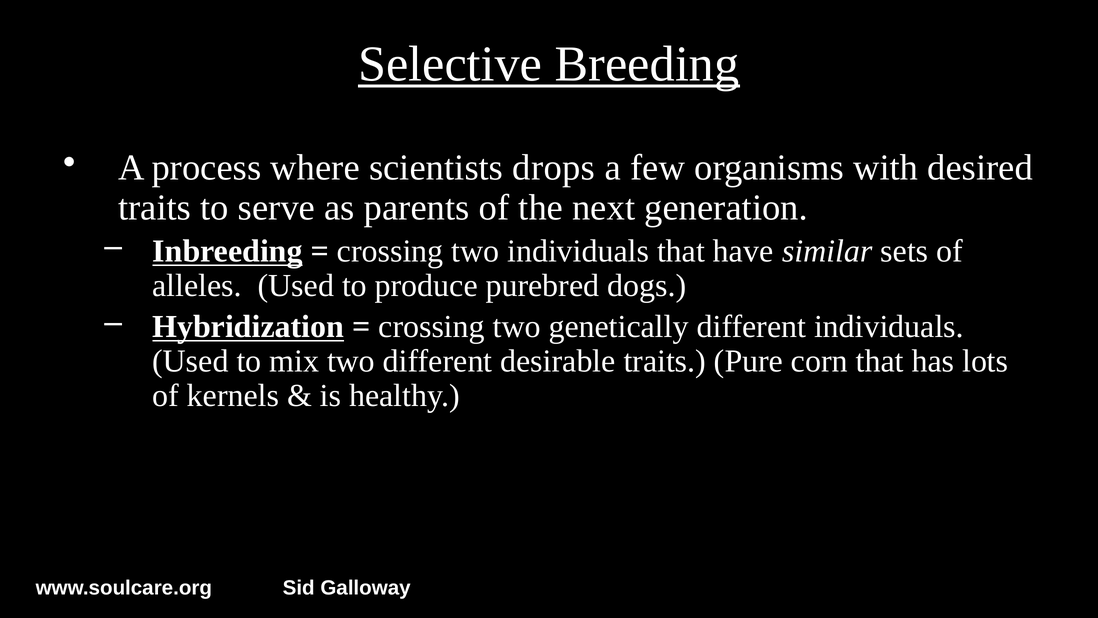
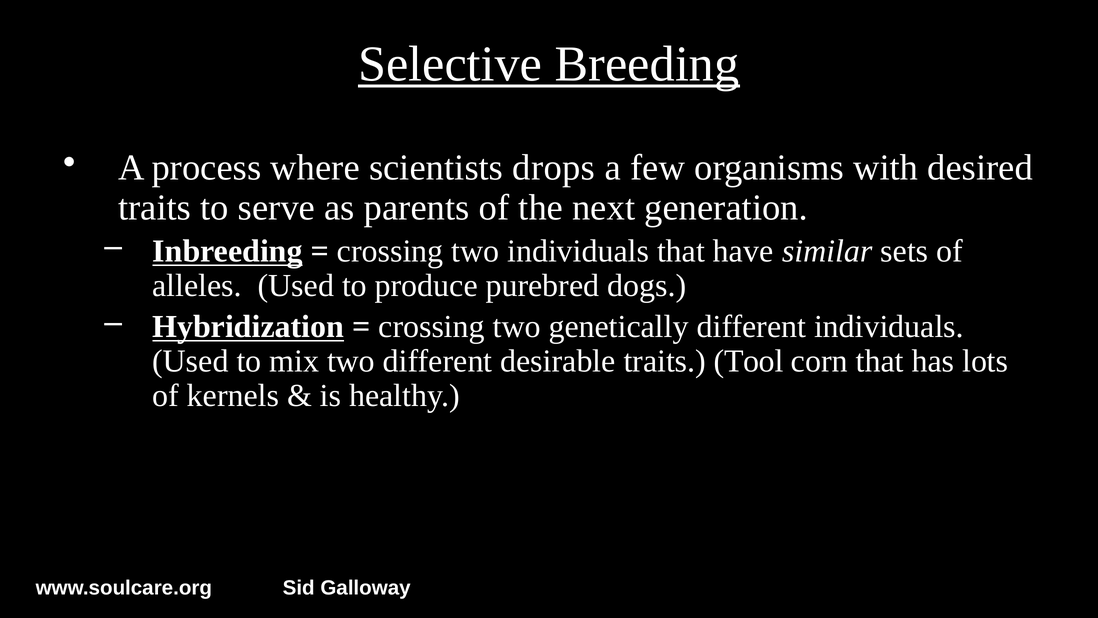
Pure: Pure -> Tool
